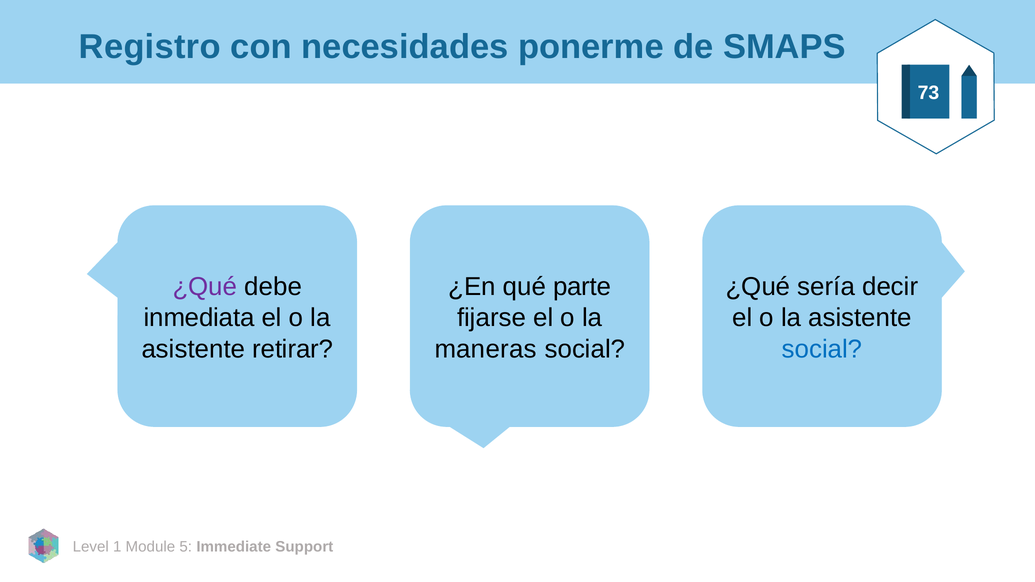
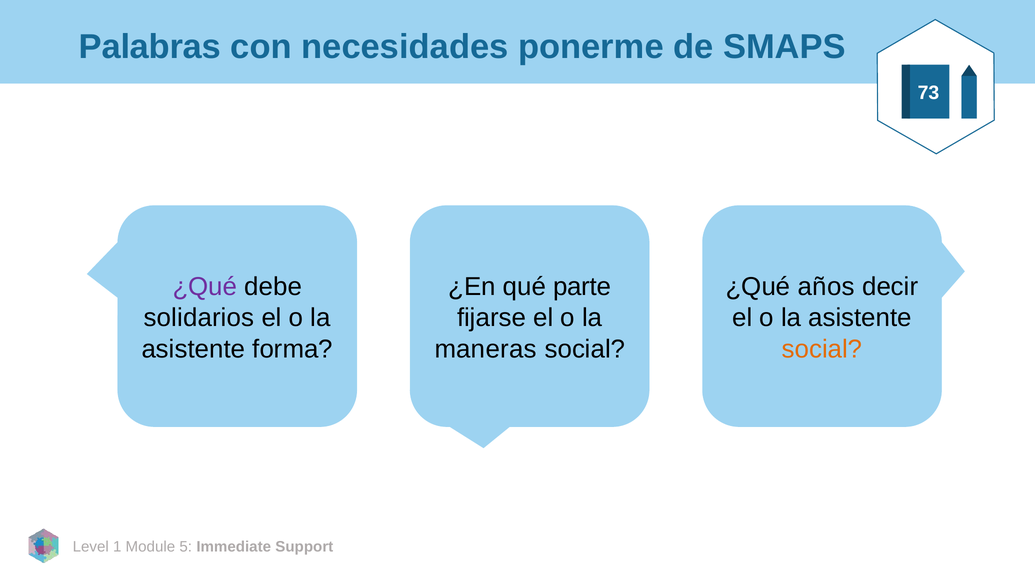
Registro: Registro -> Palabras
sería: sería -> años
inmediata: inmediata -> solidarios
retirar: retirar -> forma
social at (822, 349) colour: blue -> orange
